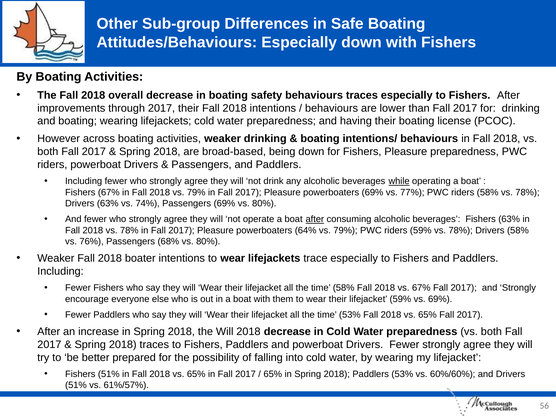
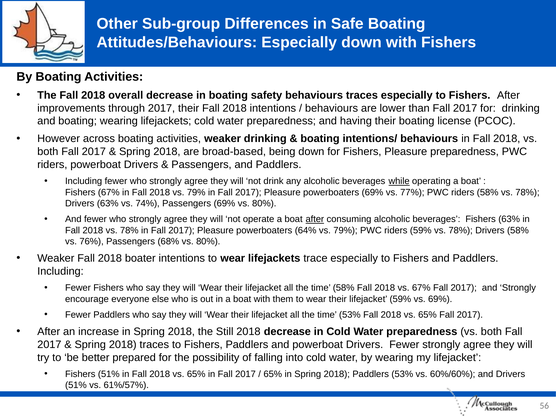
the Will: Will -> Still
